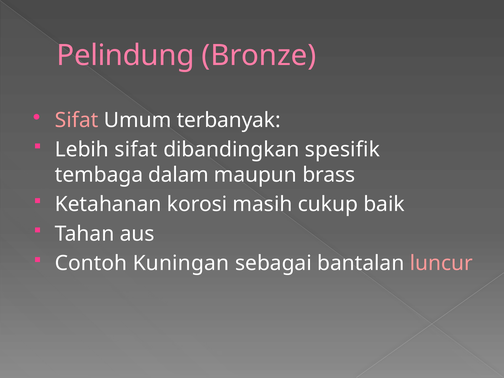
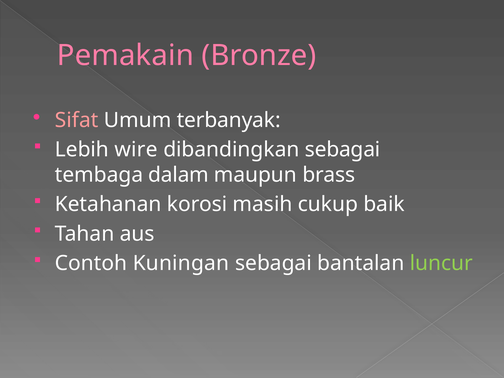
Pelindung: Pelindung -> Pemakain
Lebih sifat: sifat -> wire
dibandingkan spesifik: spesifik -> sebagai
luncur colour: pink -> light green
